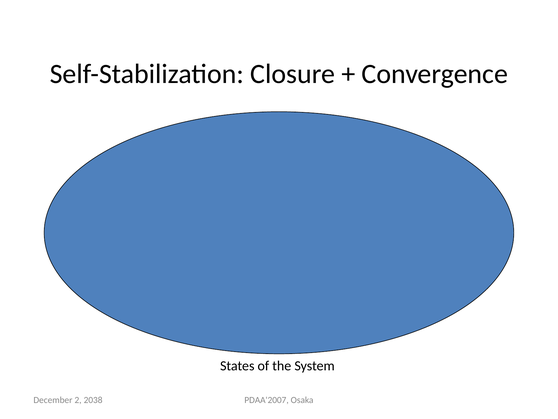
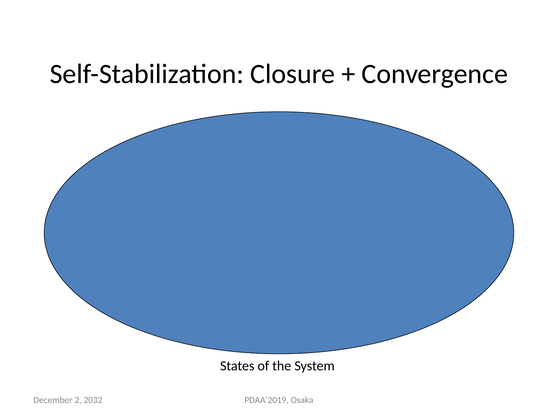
PDAA'2007: PDAA'2007 -> PDAA'2019
2038: 2038 -> 2032
